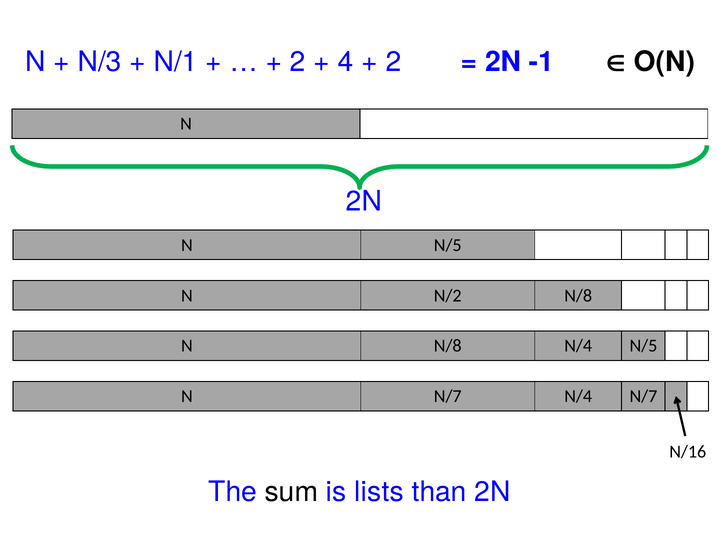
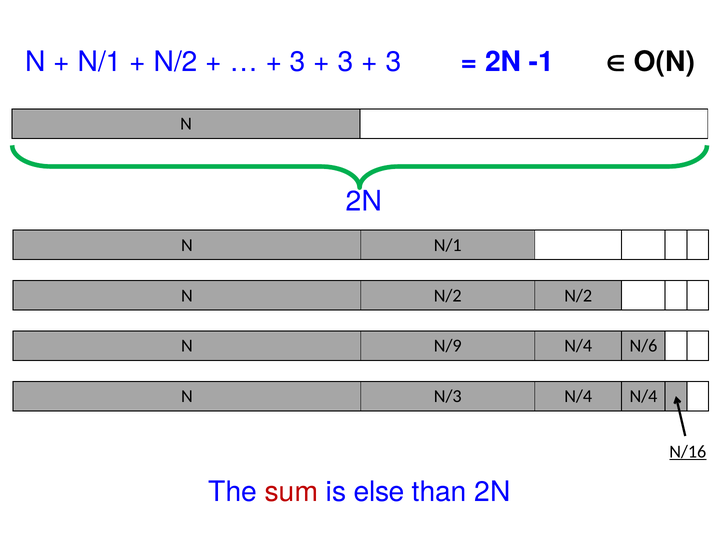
N/3 at (100, 62): N/3 -> N/1
N/1 at (176, 62): N/1 -> N/2
2 at (298, 62): 2 -> 3
4 at (346, 62): 4 -> 3
2 at (393, 62): 2 -> 3
N N/5: N/5 -> N/1
N/2 N/8: N/8 -> N/2
N N/8: N/8 -> N/9
N/4 N/5: N/5 -> N/6
N N/7: N/7 -> N/3
N/4 N/7: N/7 -> N/4
N/16 underline: none -> present
sum colour: black -> red
lists: lists -> else
